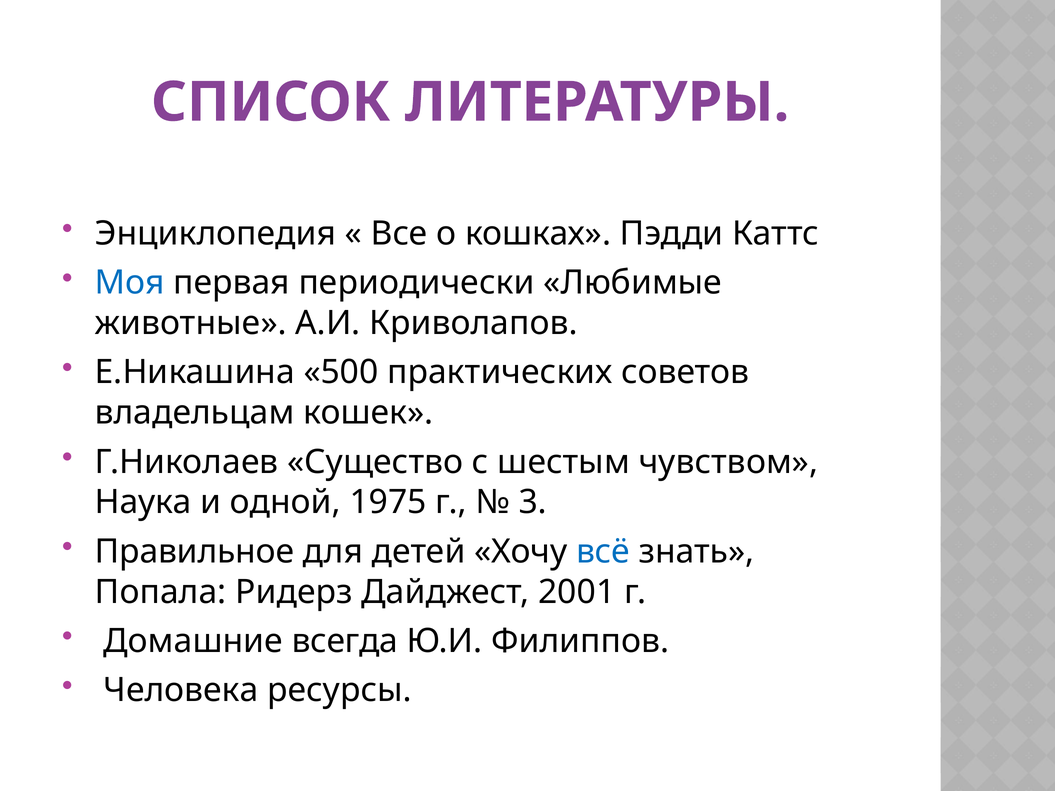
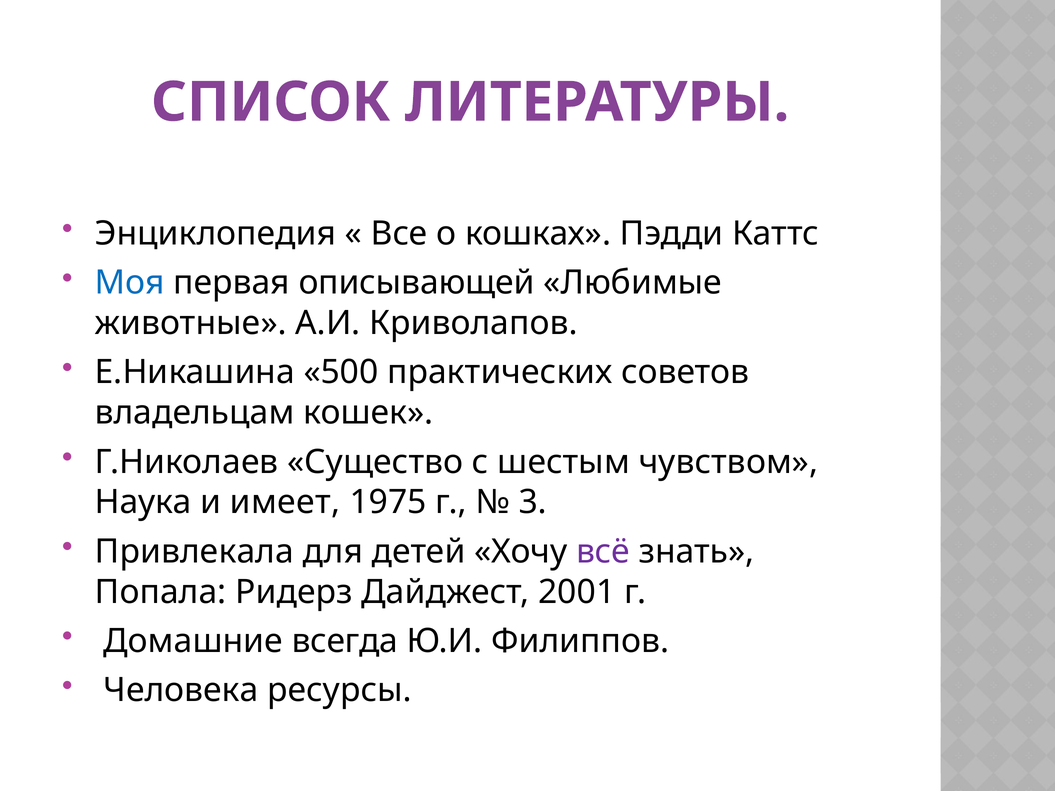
периодически: периодически -> описывающей
одной: одной -> имеет
Правильное: Правильное -> Привлекала
всё colour: blue -> purple
